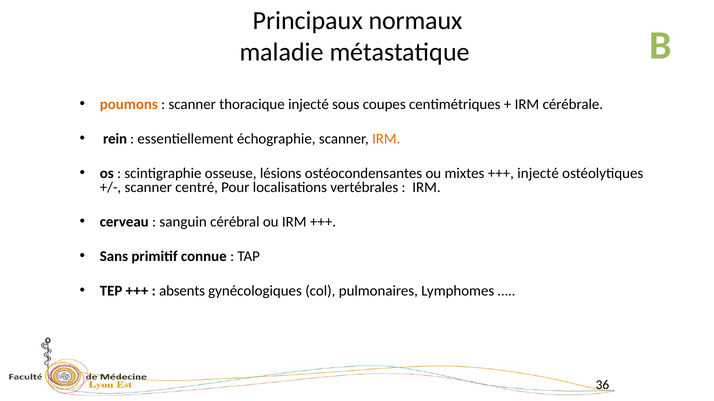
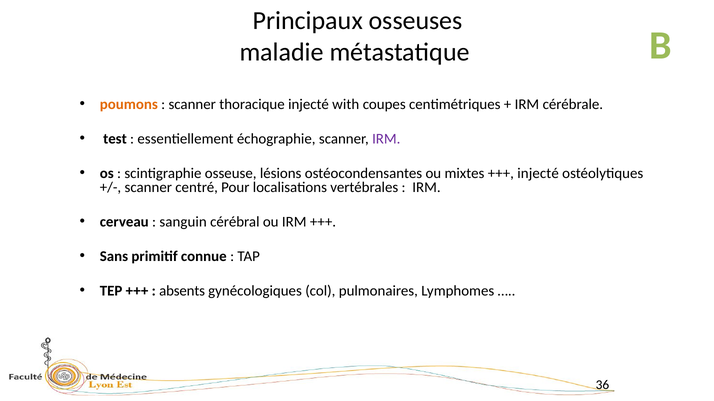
normaux: normaux -> osseuses
sous: sous -> with
rein: rein -> test
IRM at (386, 139) colour: orange -> purple
